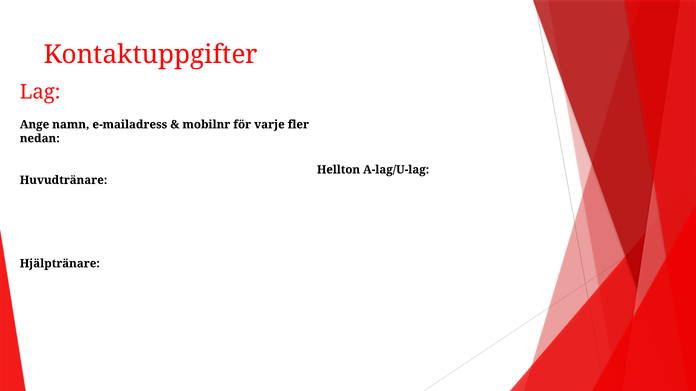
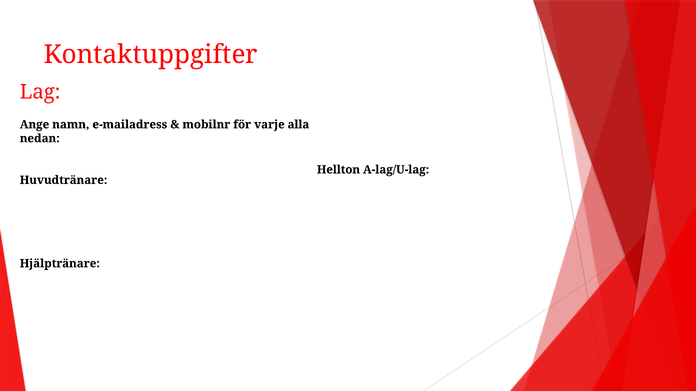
fler: fler -> alla
